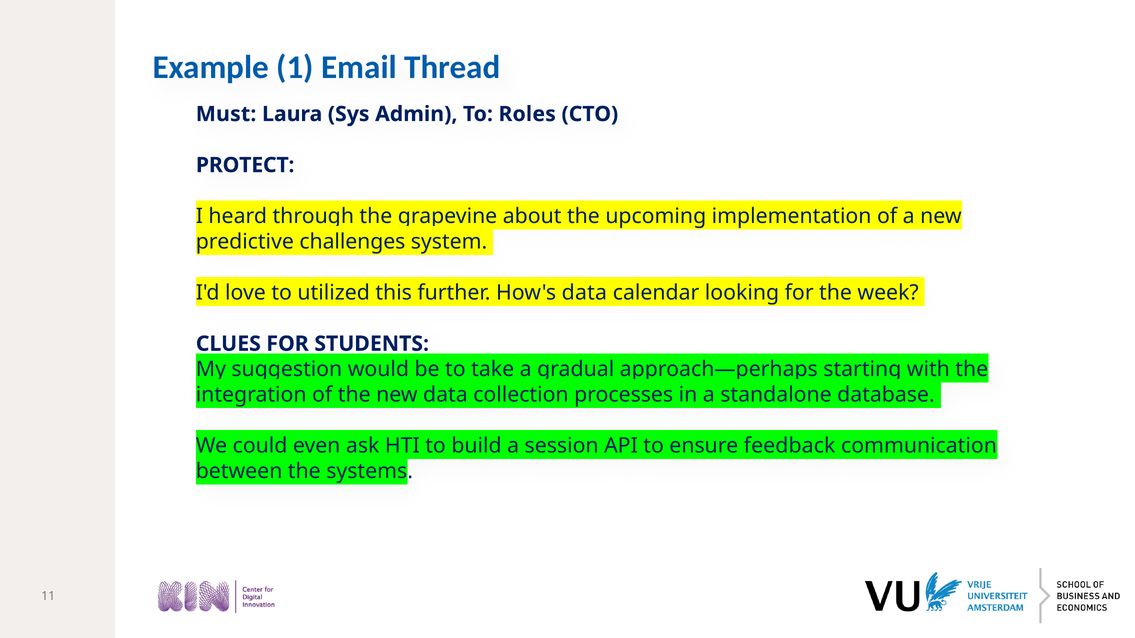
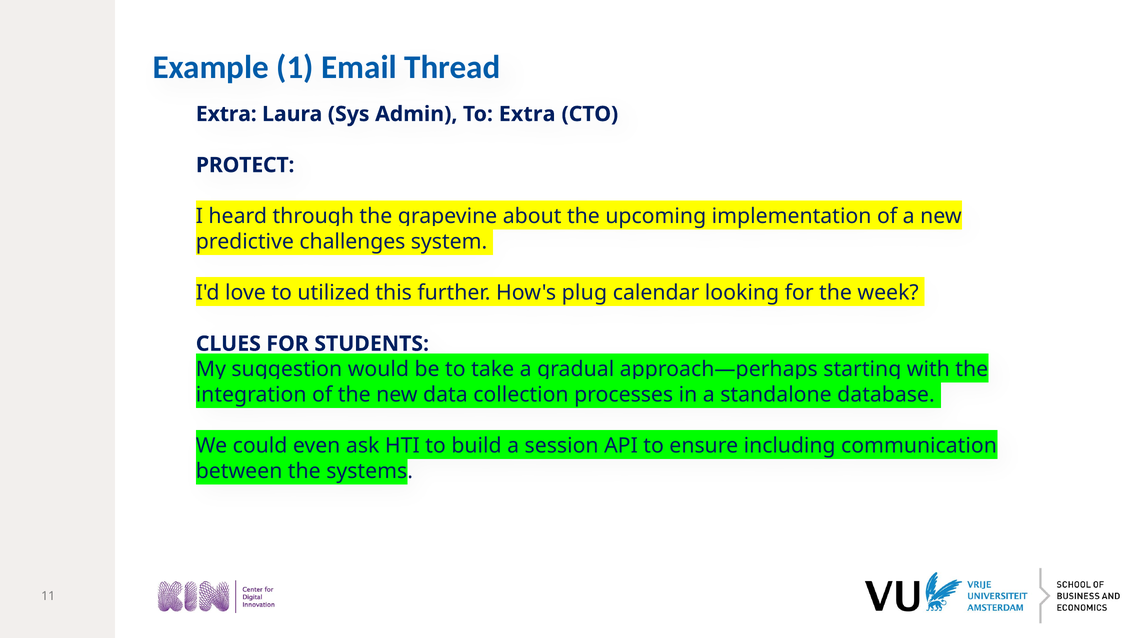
Must at (226, 114): Must -> Extra
To Roles: Roles -> Extra
How's data: data -> plug
feedback: feedback -> including
